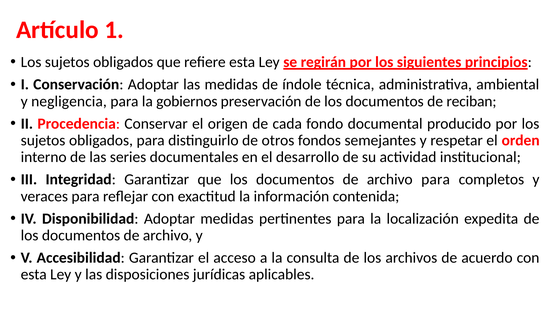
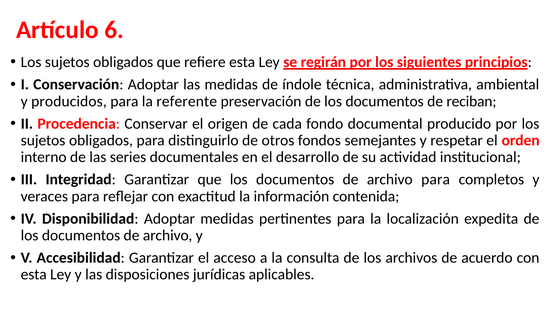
1: 1 -> 6
negligencia: negligencia -> producidos
gobiernos: gobiernos -> referente
